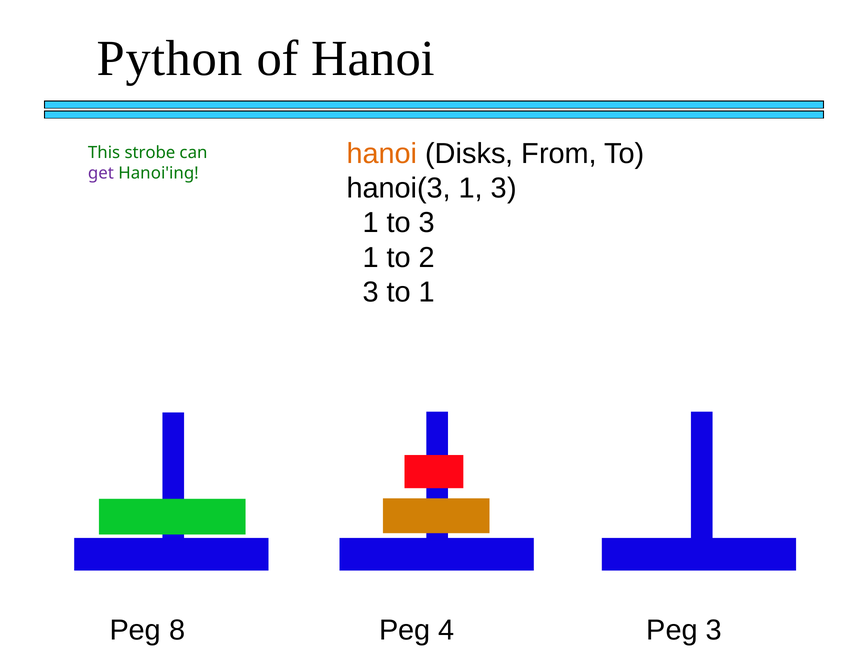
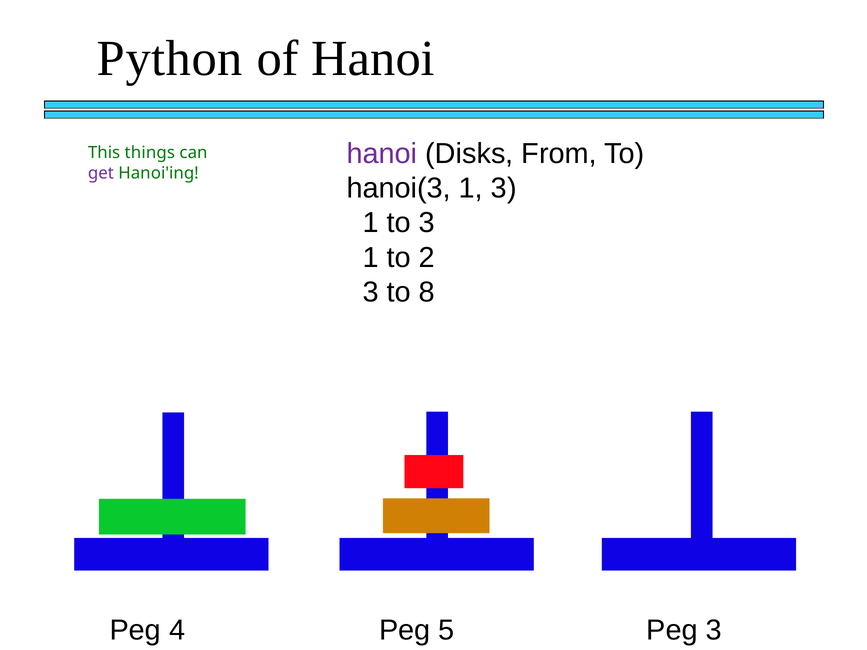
hanoi at (382, 154) colour: orange -> purple
strobe: strobe -> things
to 1: 1 -> 8
8: 8 -> 4
4: 4 -> 5
